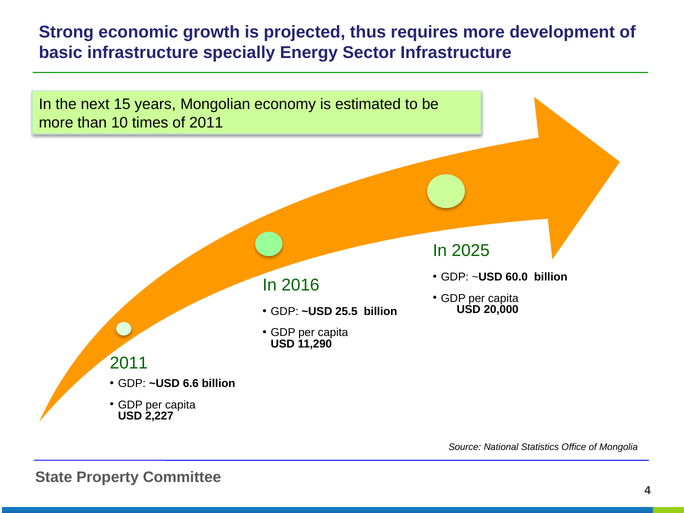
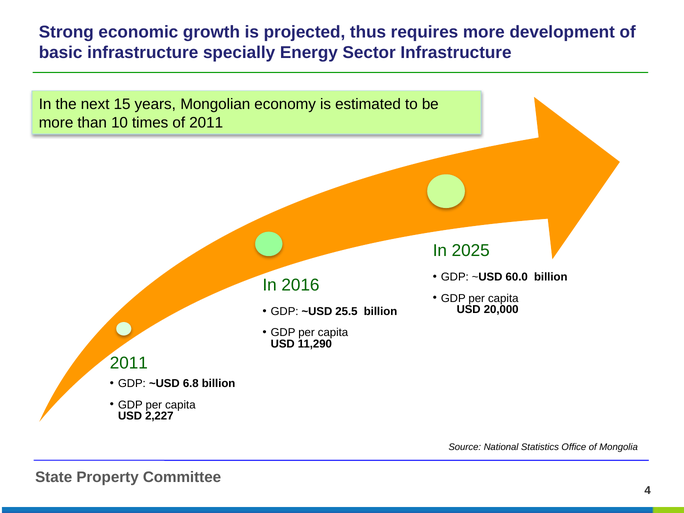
6.6: 6.6 -> 6.8
